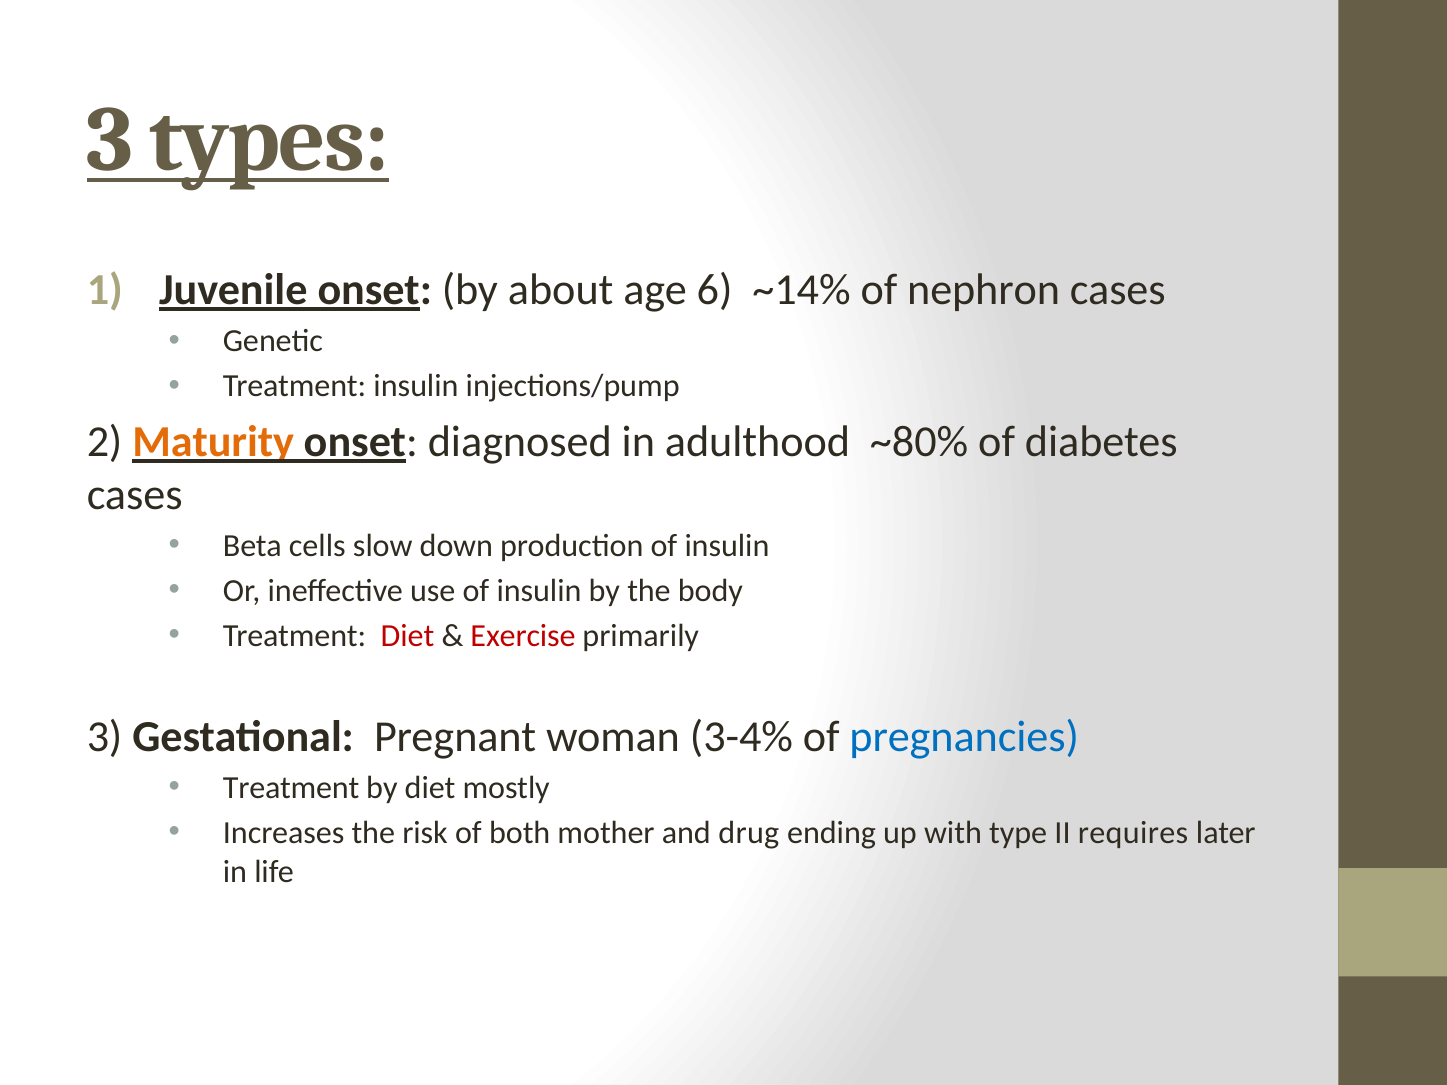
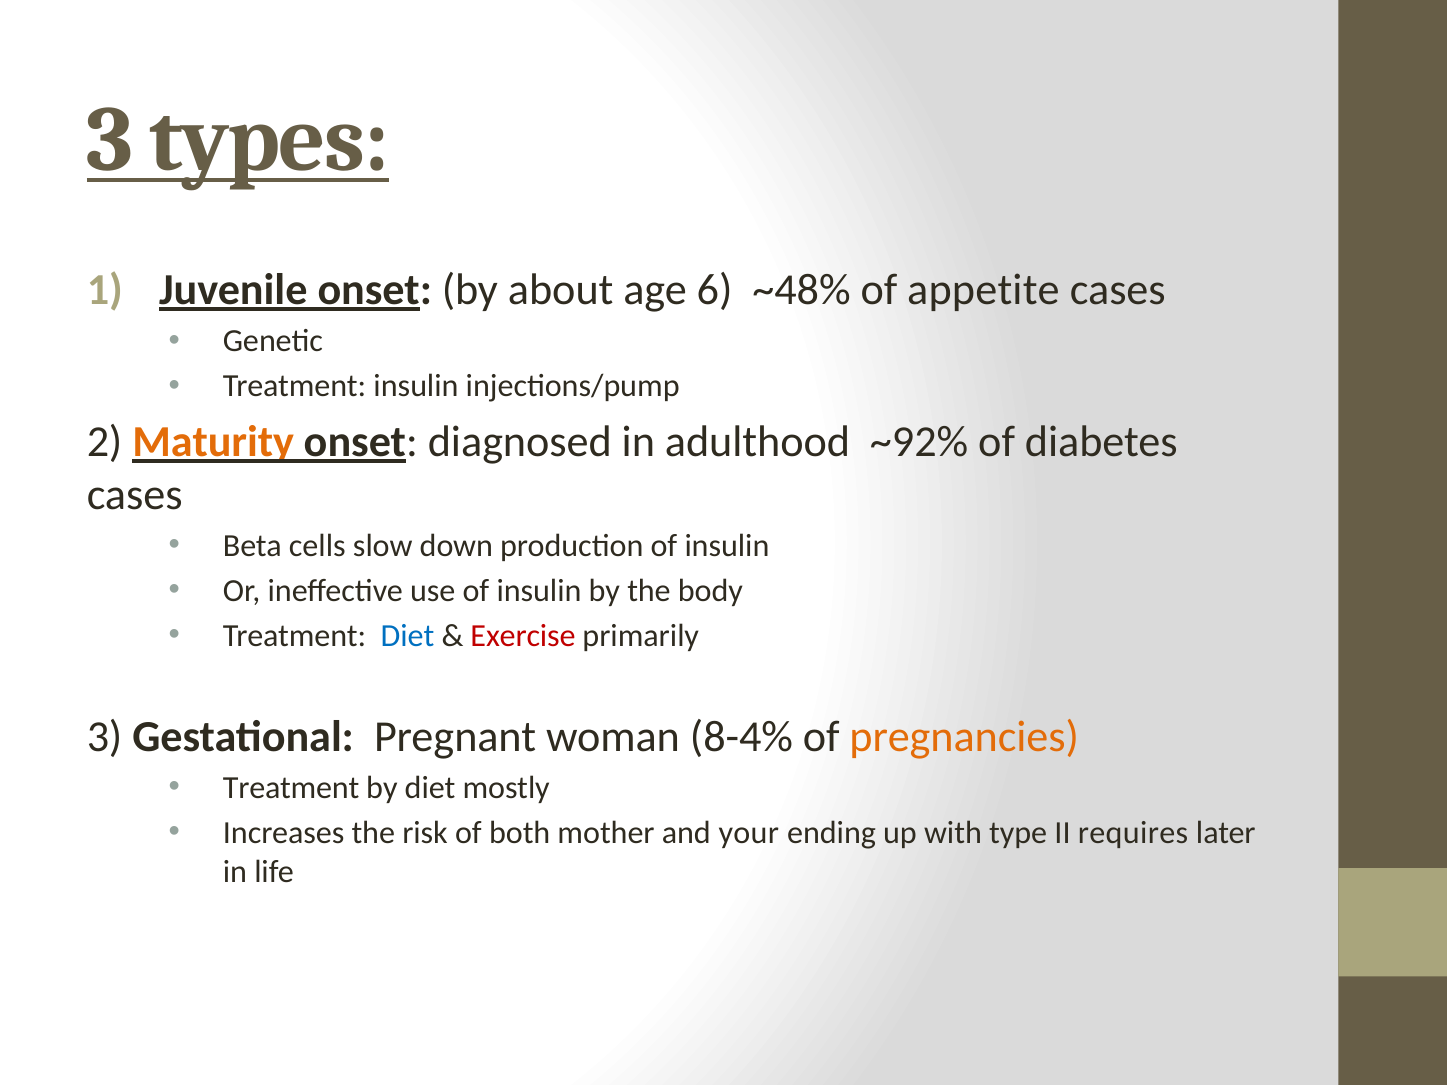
~14%: ~14% -> ~48%
nephron: nephron -> appetite
~80%: ~80% -> ~92%
Diet at (408, 636) colour: red -> blue
3-4%: 3-4% -> 8-4%
pregnancies colour: blue -> orange
drug: drug -> your
